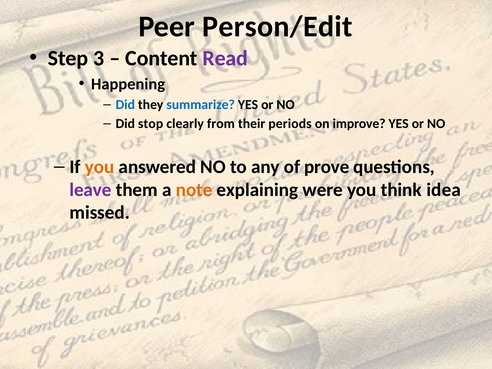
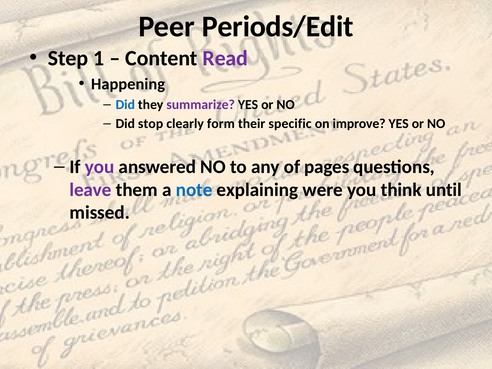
Person/Edit: Person/Edit -> Periods/Edit
3: 3 -> 1
summarize colour: blue -> purple
from: from -> form
periods: periods -> specific
you at (100, 167) colour: orange -> purple
prove: prove -> pages
note colour: orange -> blue
idea: idea -> until
